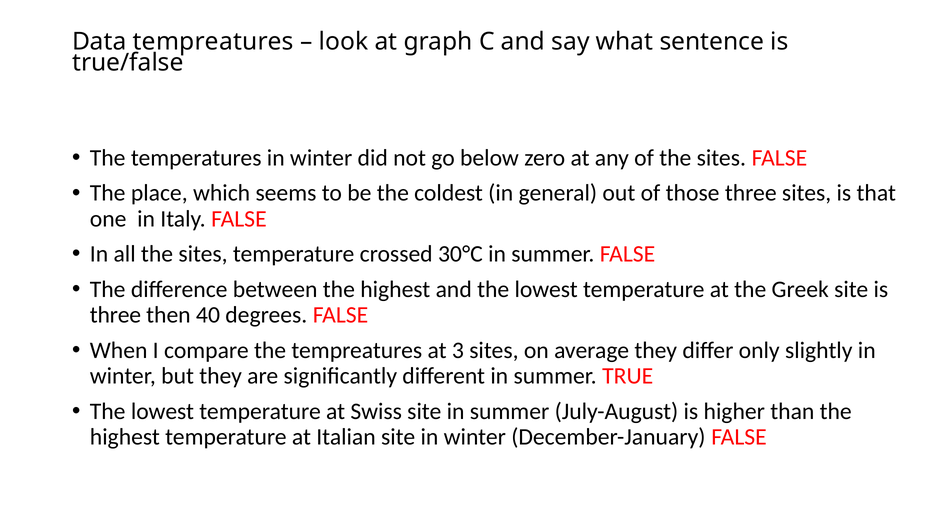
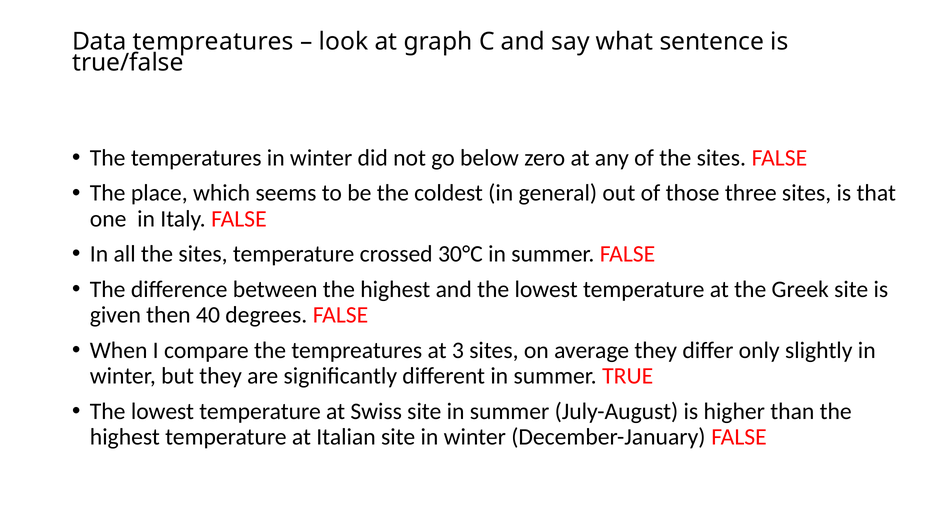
three at (115, 315): three -> given
